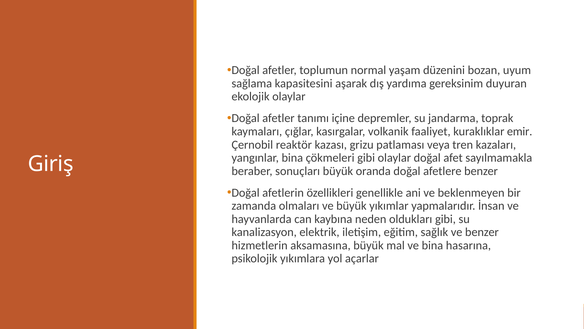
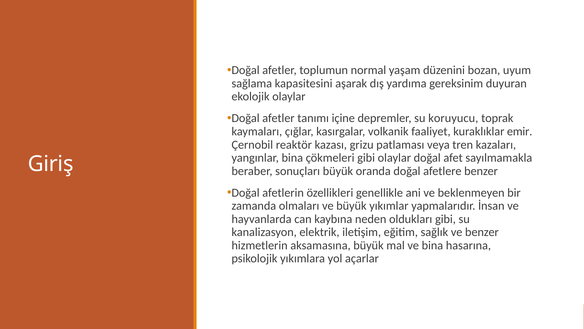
jandarma: jandarma -> koruyucu
